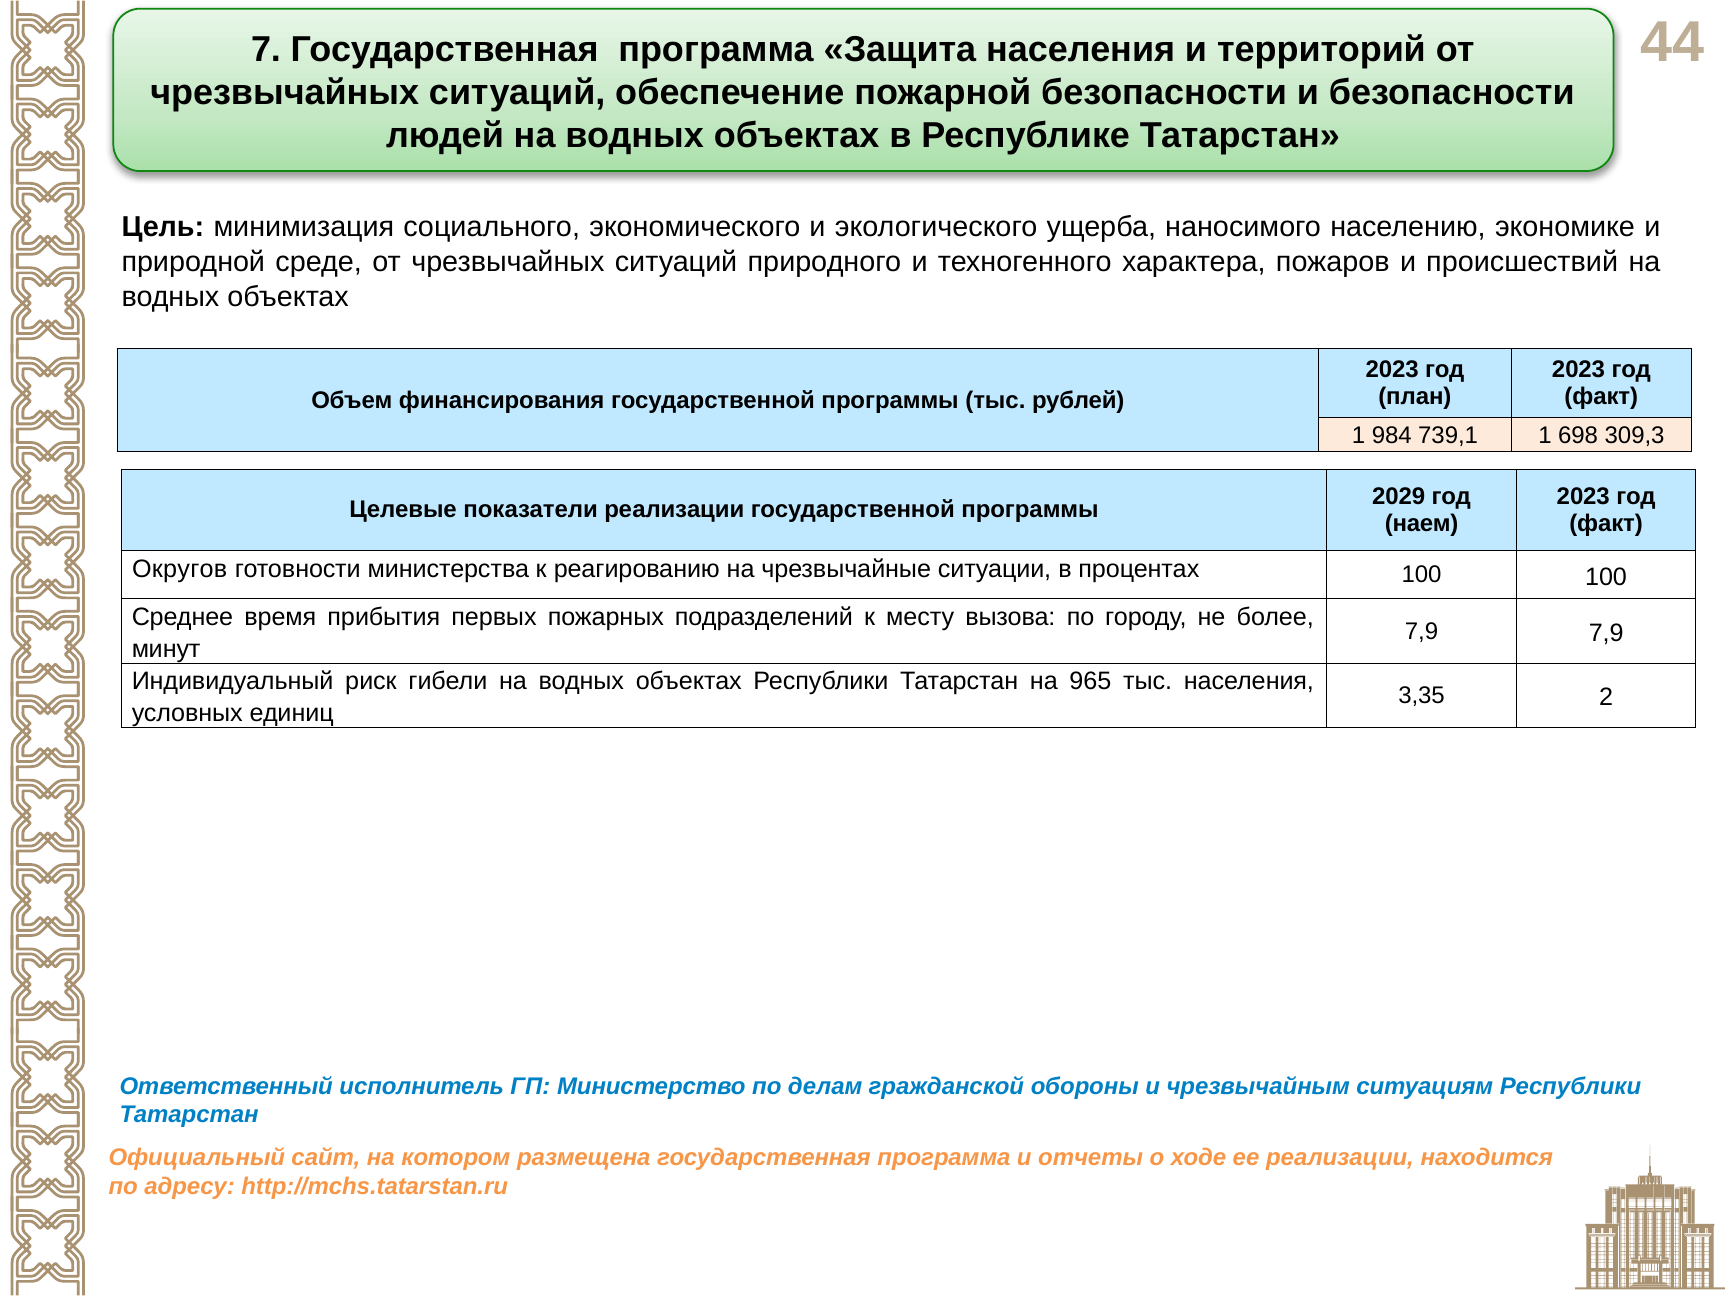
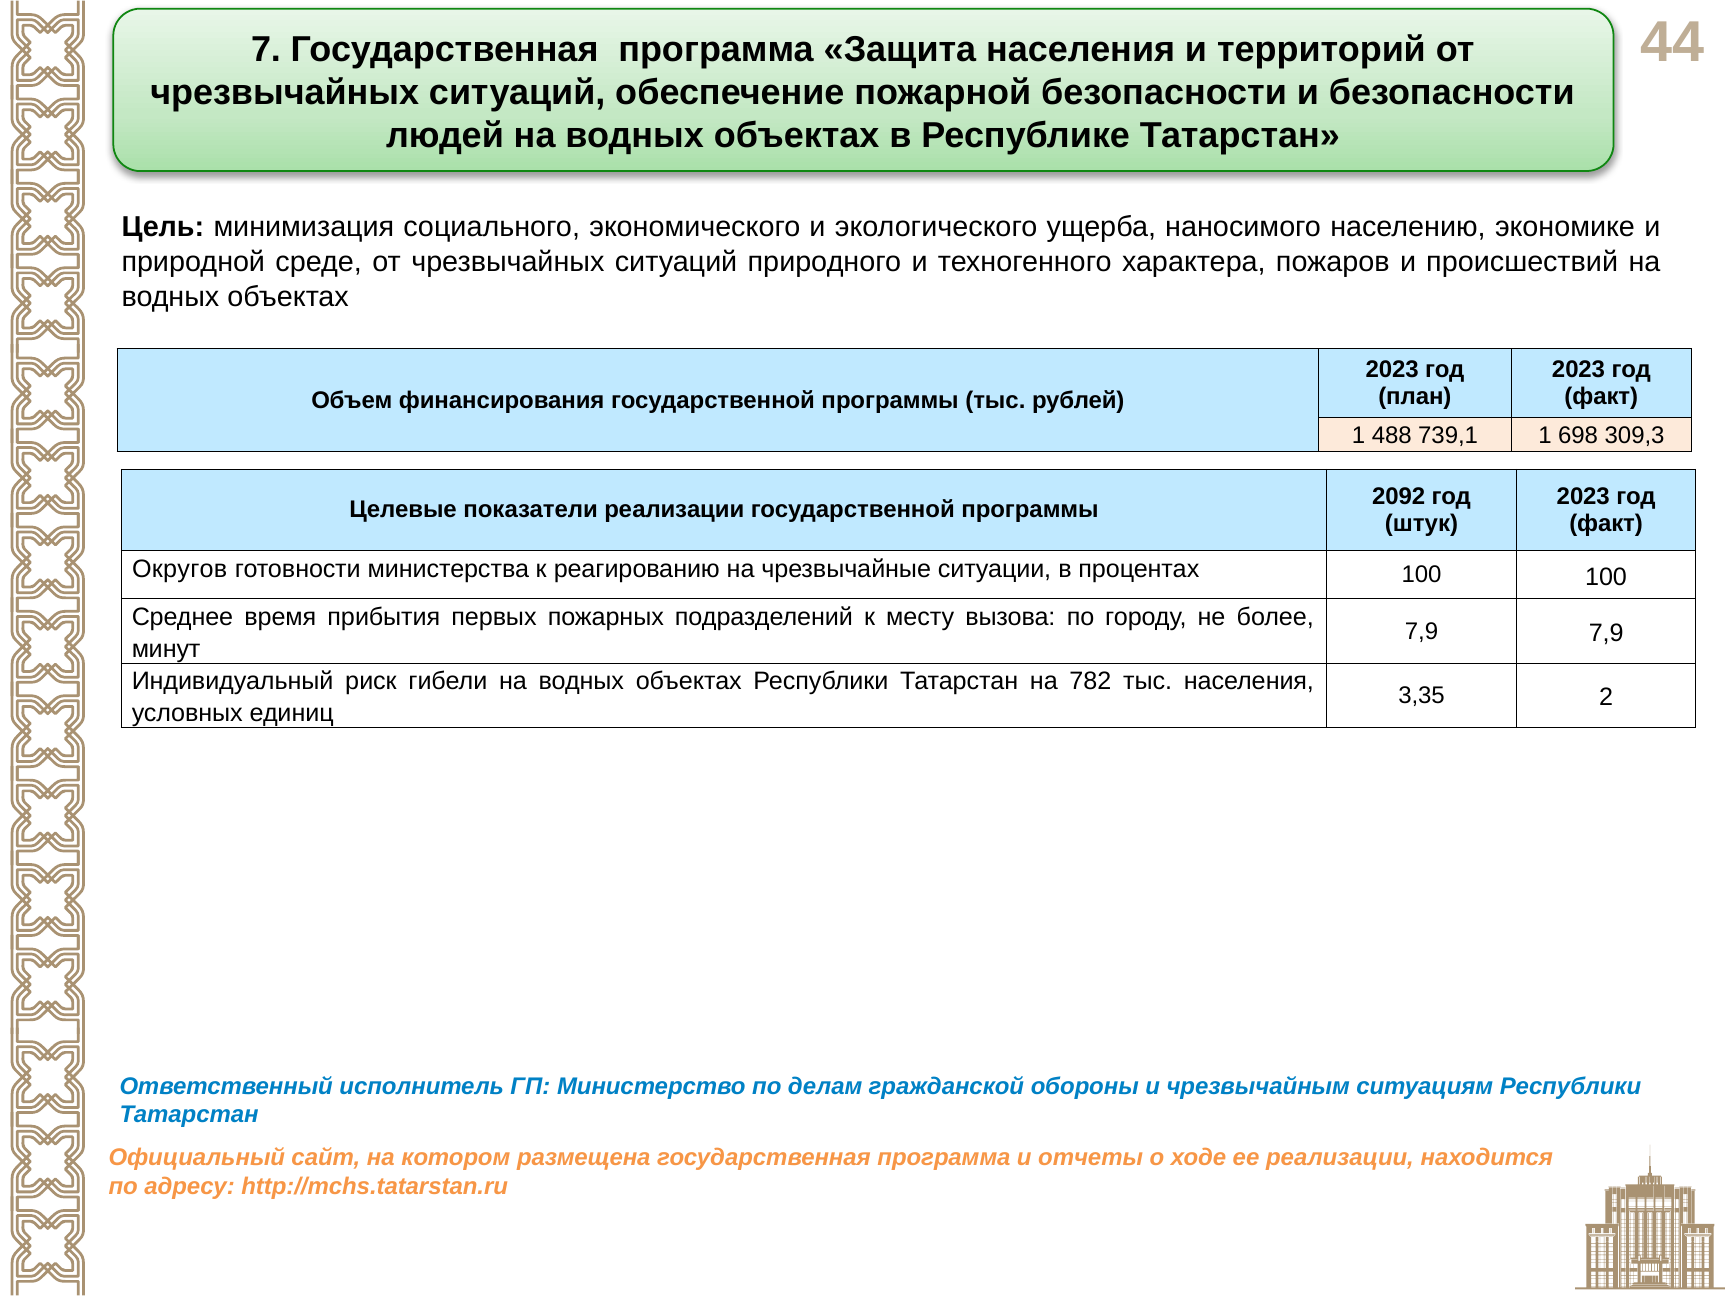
984: 984 -> 488
2029: 2029 -> 2092
наем: наем -> штук
965: 965 -> 782
